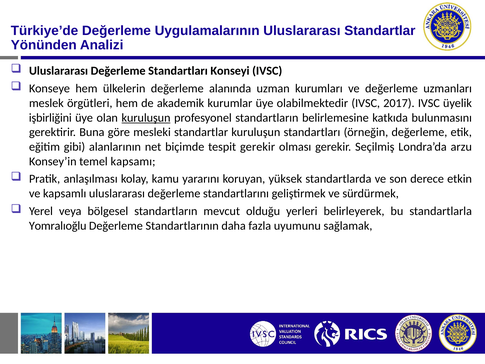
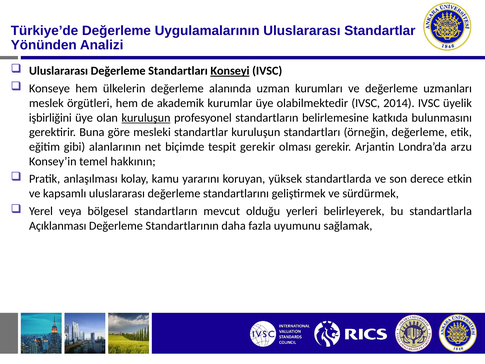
Konseyi underline: none -> present
2017: 2017 -> 2014
Seçilmiş: Seçilmiş -> Arjantin
kapsamı: kapsamı -> hakkının
Yomralıoğlu: Yomralıoğlu -> Açıklanması
